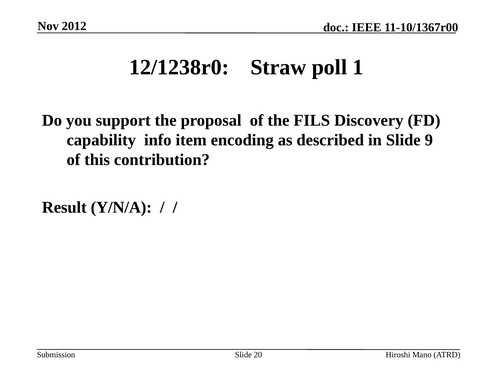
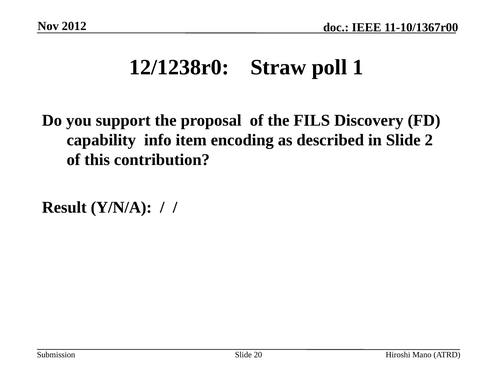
9: 9 -> 2
